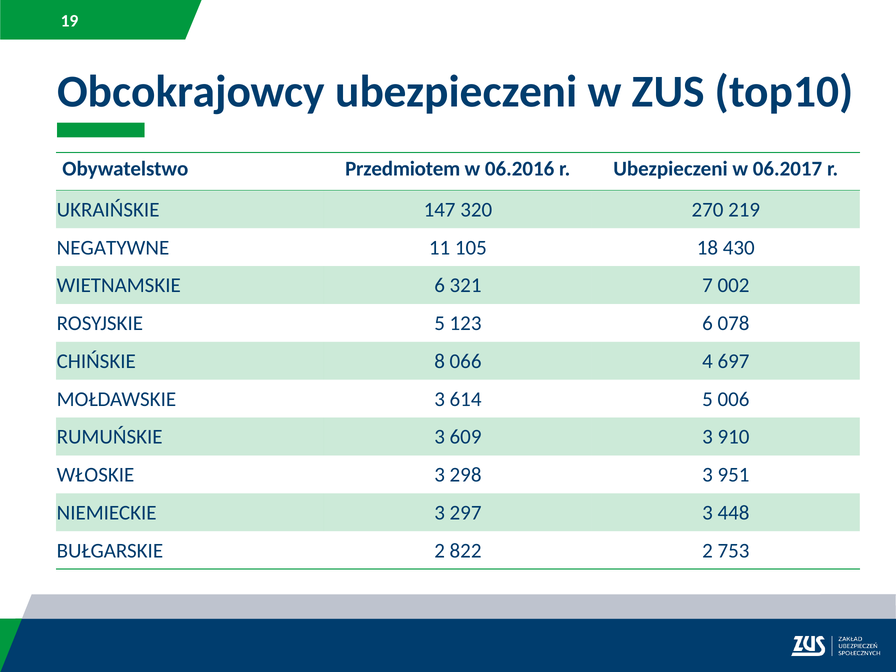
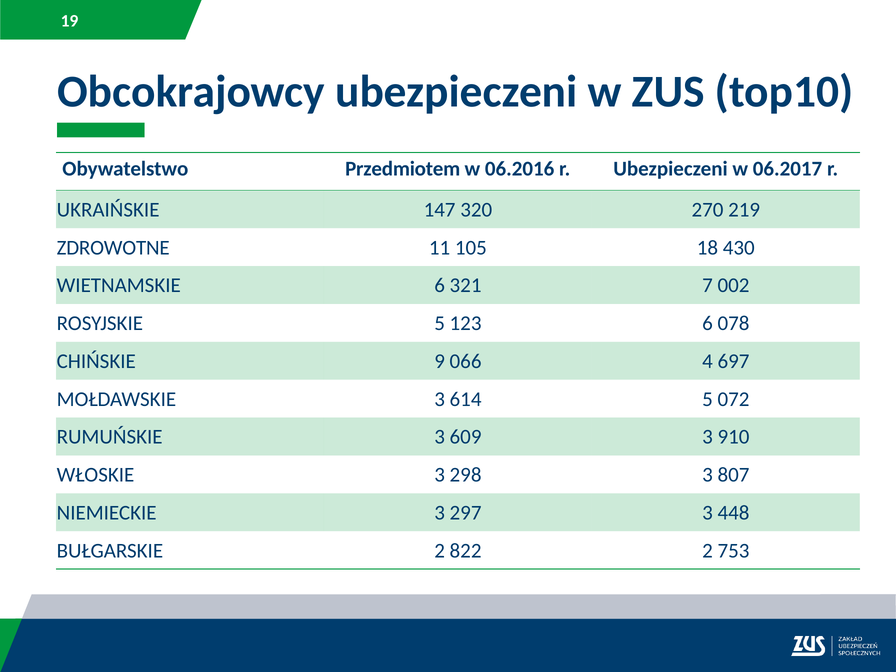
NEGATYWNE: NEGATYWNE -> ZDROWOTNE
8: 8 -> 9
006: 006 -> 072
951: 951 -> 807
